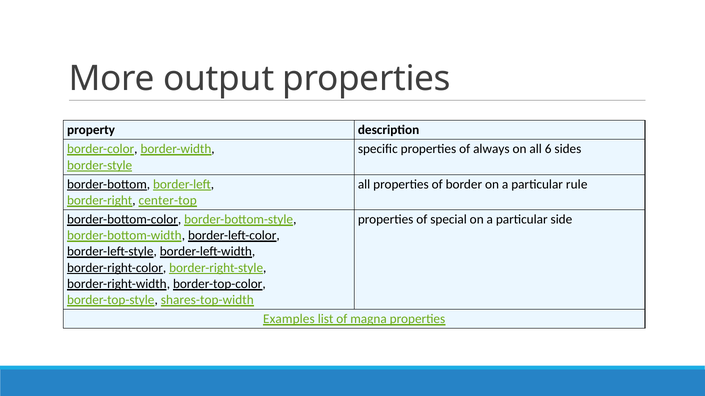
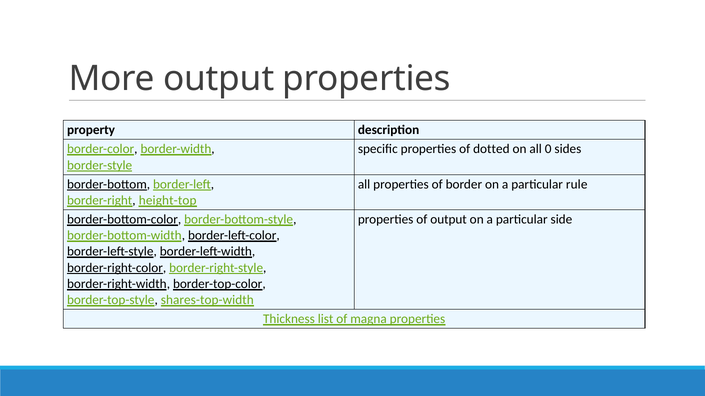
always: always -> dotted
6: 6 -> 0
center-top: center-top -> height-top
of special: special -> output
Examples: Examples -> Thickness
